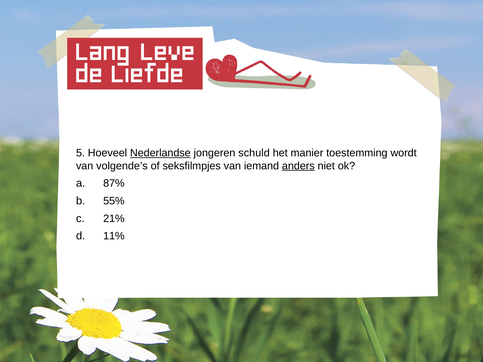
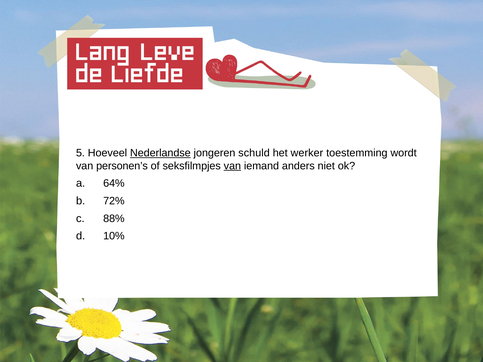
manier: manier -> werker
volgende’s: volgende’s -> personen’s
van at (232, 166) underline: none -> present
anders underline: present -> none
87%: 87% -> 64%
55%: 55% -> 72%
21%: 21% -> 88%
11%: 11% -> 10%
